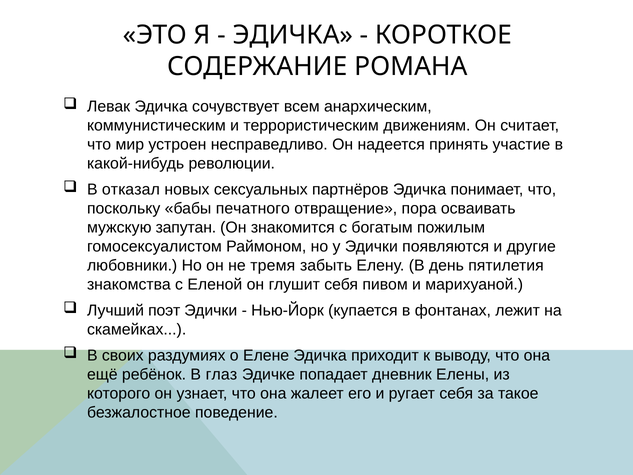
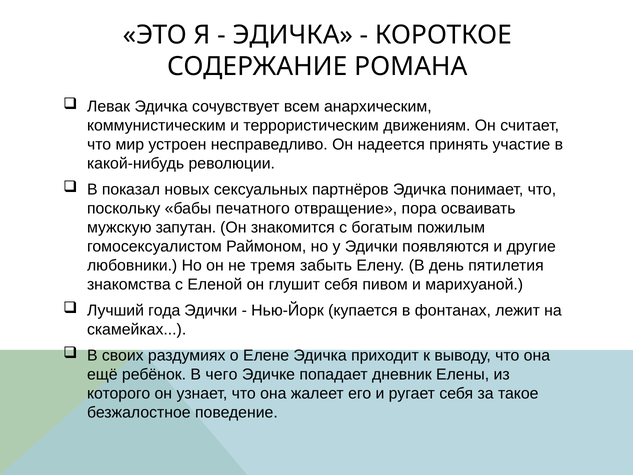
отказал: отказал -> показал
поэт: поэт -> года
глаз: глаз -> чего
